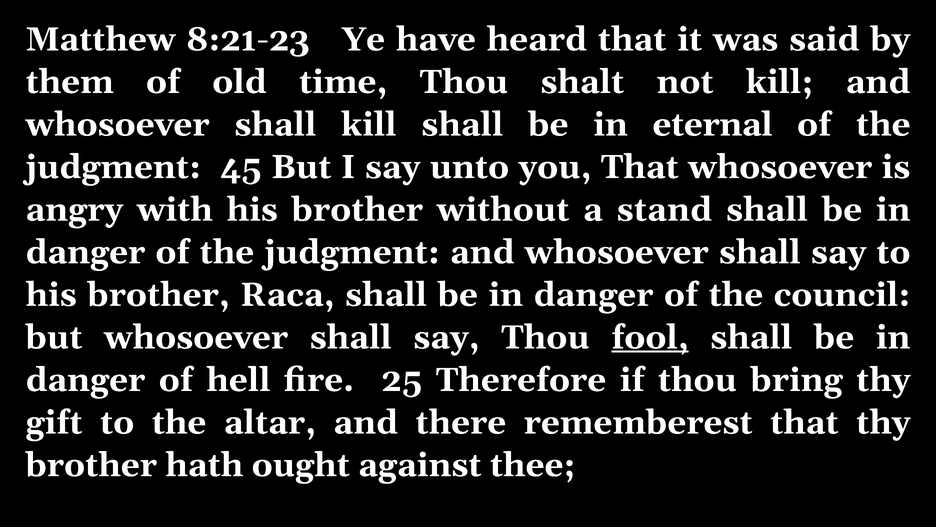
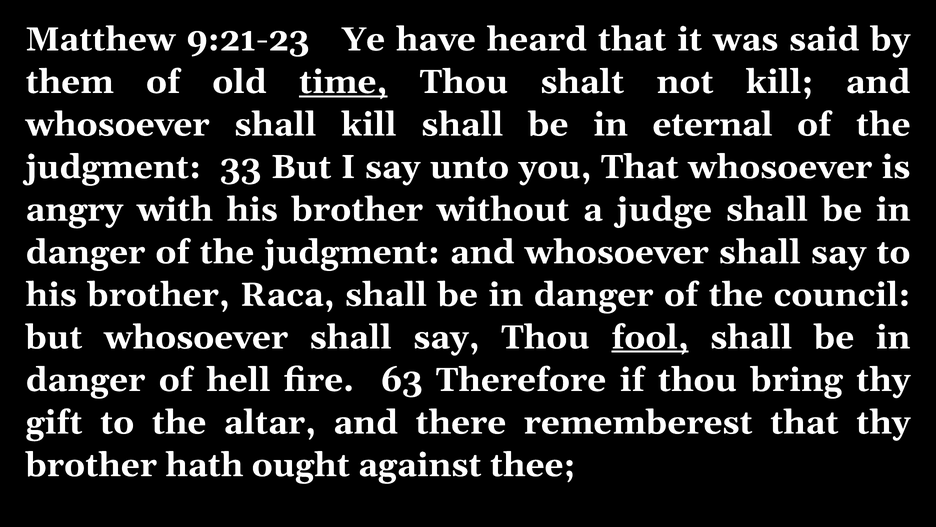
8:21-23: 8:21-23 -> 9:21-23
time underline: none -> present
45: 45 -> 33
stand: stand -> judge
25: 25 -> 63
